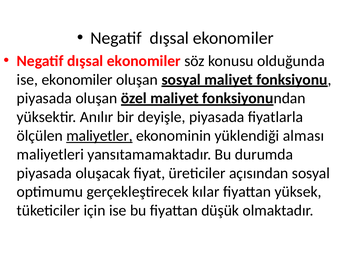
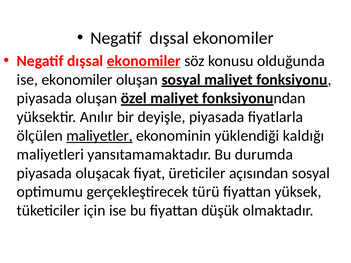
ekonomiler at (144, 61) underline: none -> present
alması: alması -> kaldığı
kılar: kılar -> türü
